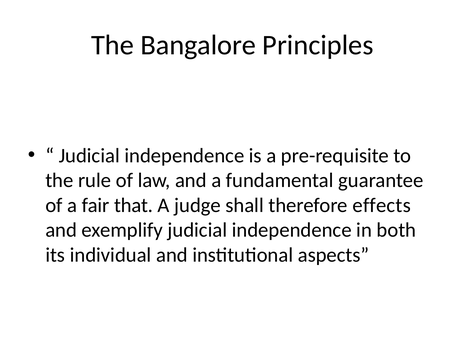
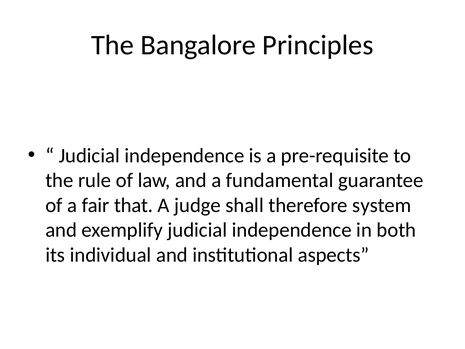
effects: effects -> system
